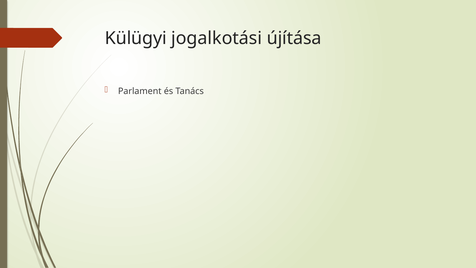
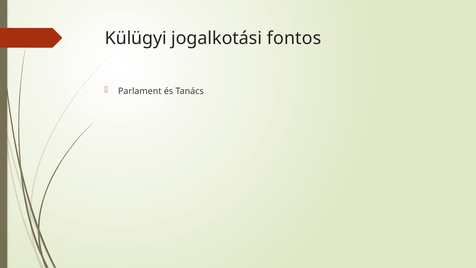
újítása: újítása -> fontos
